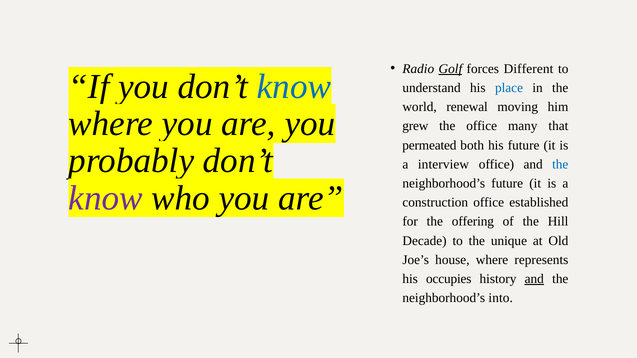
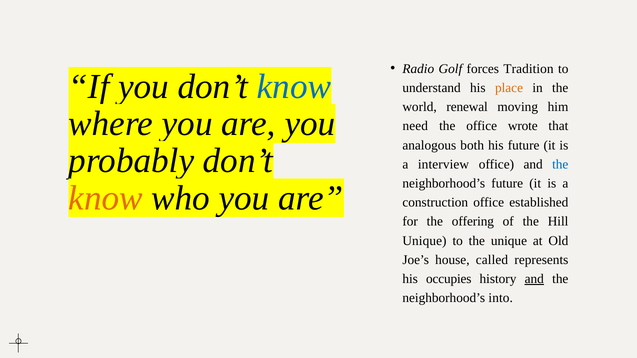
Golf underline: present -> none
Different: Different -> Tradition
place colour: blue -> orange
grew: grew -> need
many: many -> wrote
permeated: permeated -> analogous
know at (106, 198) colour: purple -> orange
Decade at (425, 241): Decade -> Unique
house where: where -> called
